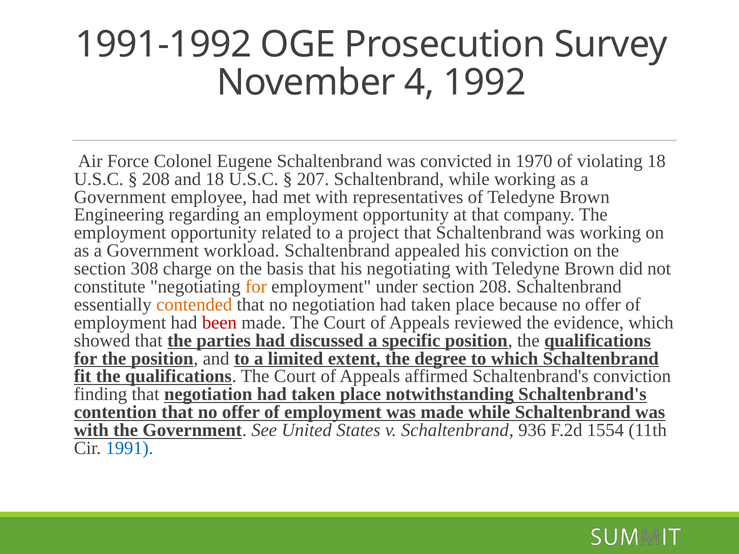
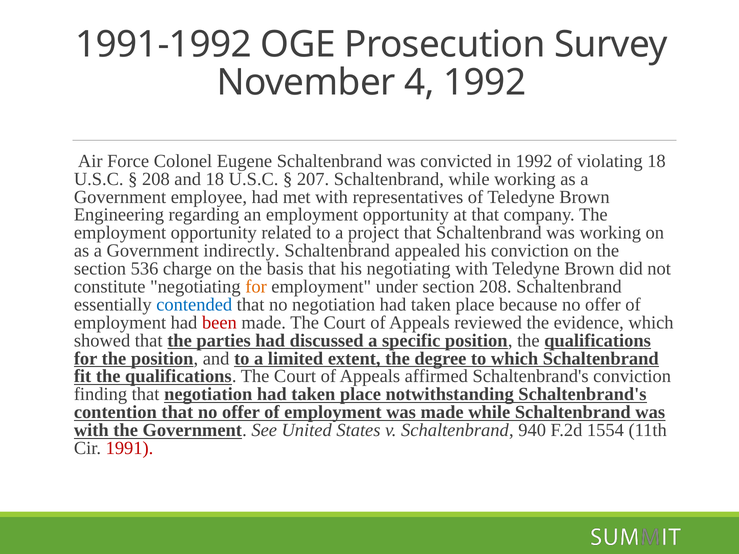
in 1970: 1970 -> 1992
workload: workload -> indirectly
308: 308 -> 536
contended colour: orange -> blue
936: 936 -> 940
1991 colour: blue -> red
